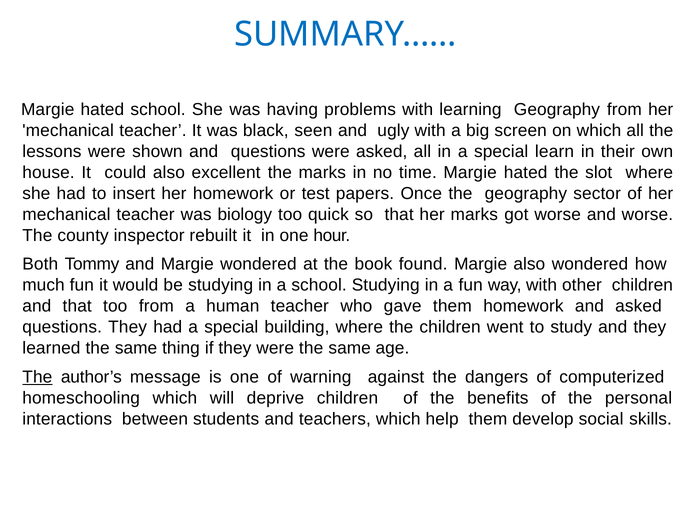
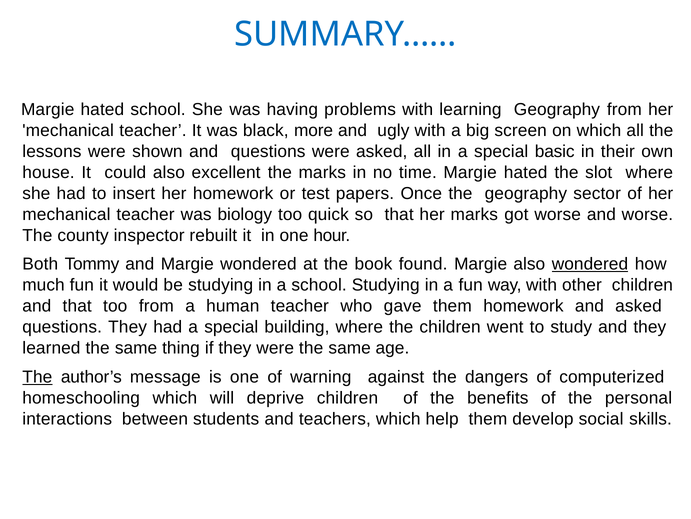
seen: seen -> more
learn: learn -> basic
wondered at (590, 264) underline: none -> present
